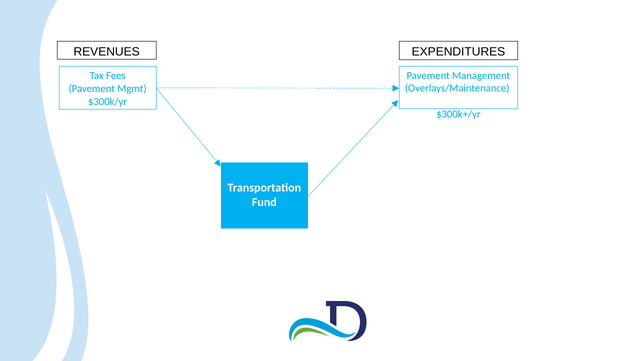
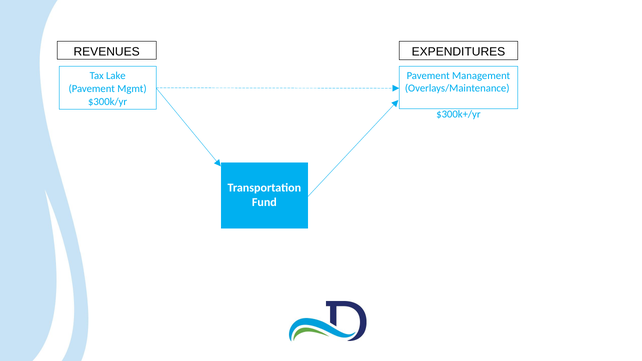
Fees: Fees -> Lake
